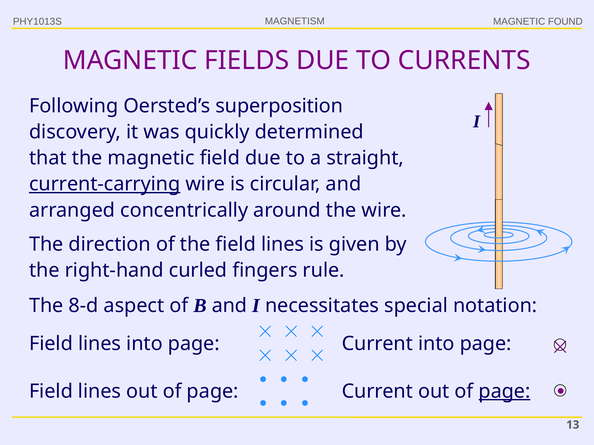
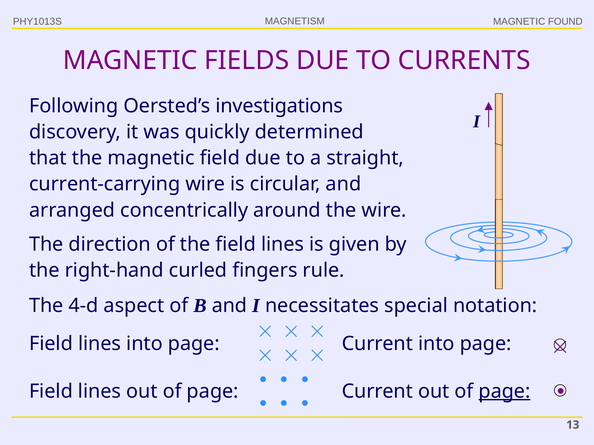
superposition: superposition -> investigations
current-carrying underline: present -> none
8-d: 8-d -> 4-d
